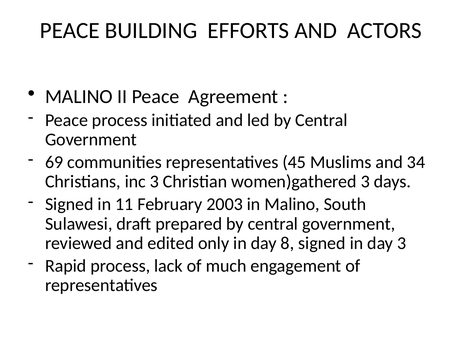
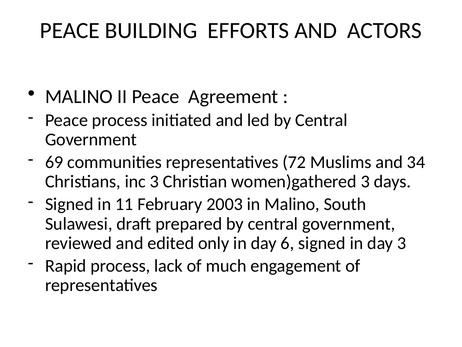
45: 45 -> 72
8: 8 -> 6
